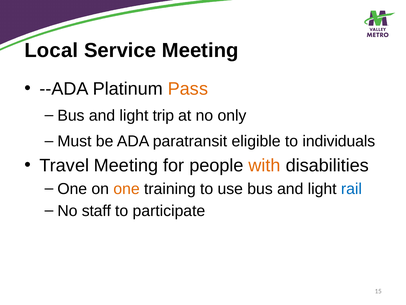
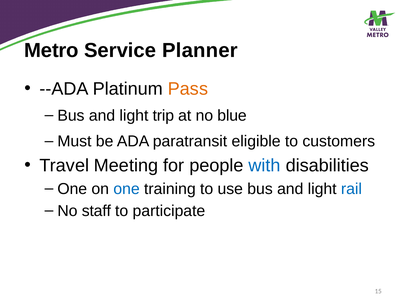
Local: Local -> Metro
Service Meeting: Meeting -> Planner
only: only -> blue
individuals: individuals -> customers
with colour: orange -> blue
one at (127, 188) colour: orange -> blue
